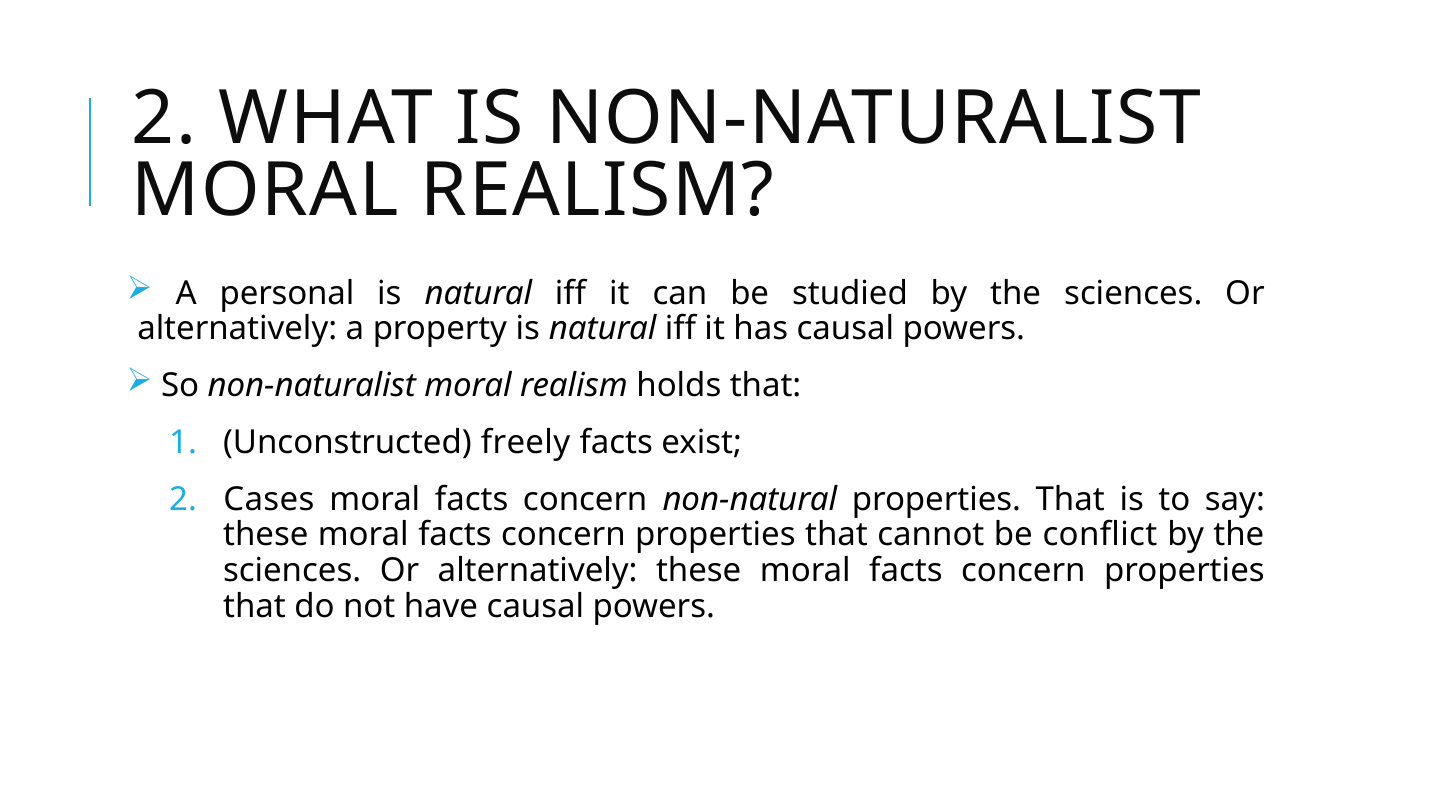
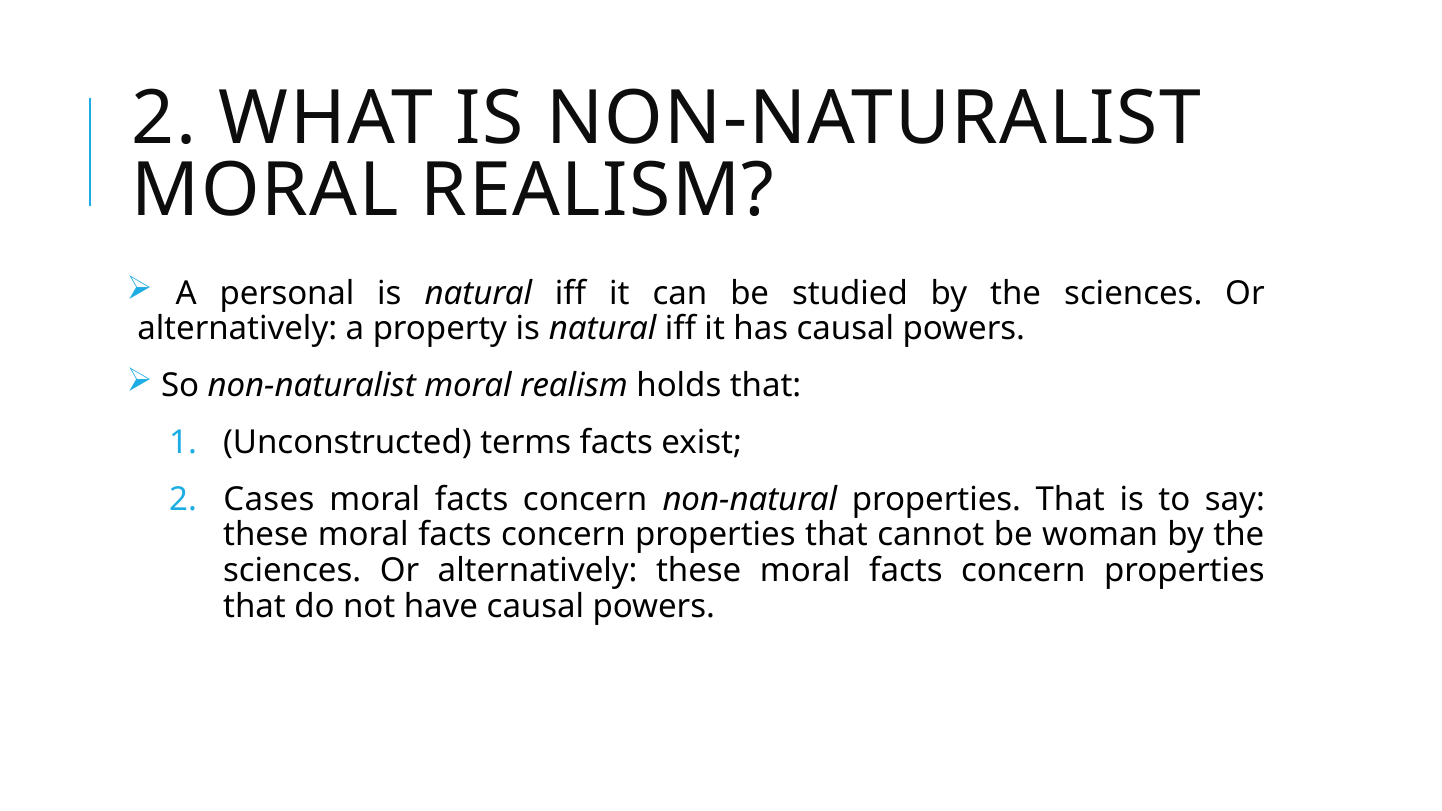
freely: freely -> terms
conflict: conflict -> woman
